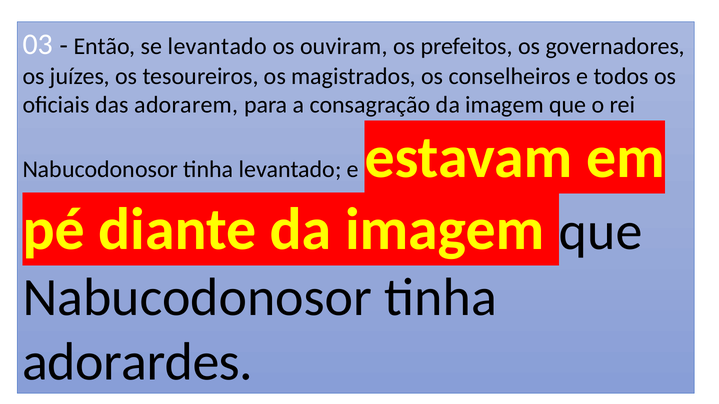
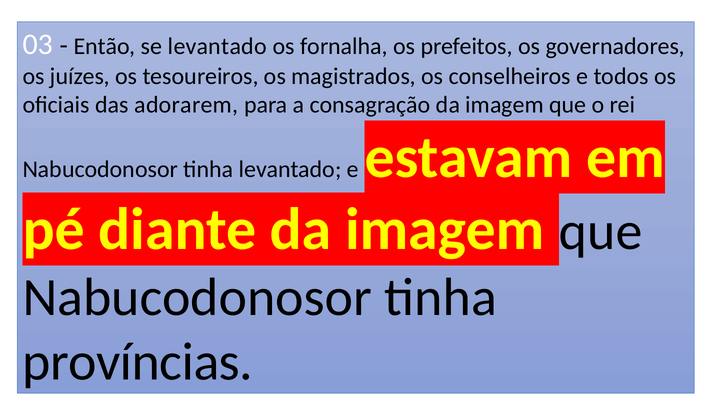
ouviram: ouviram -> fornalha
adorardes: adorardes -> províncias
